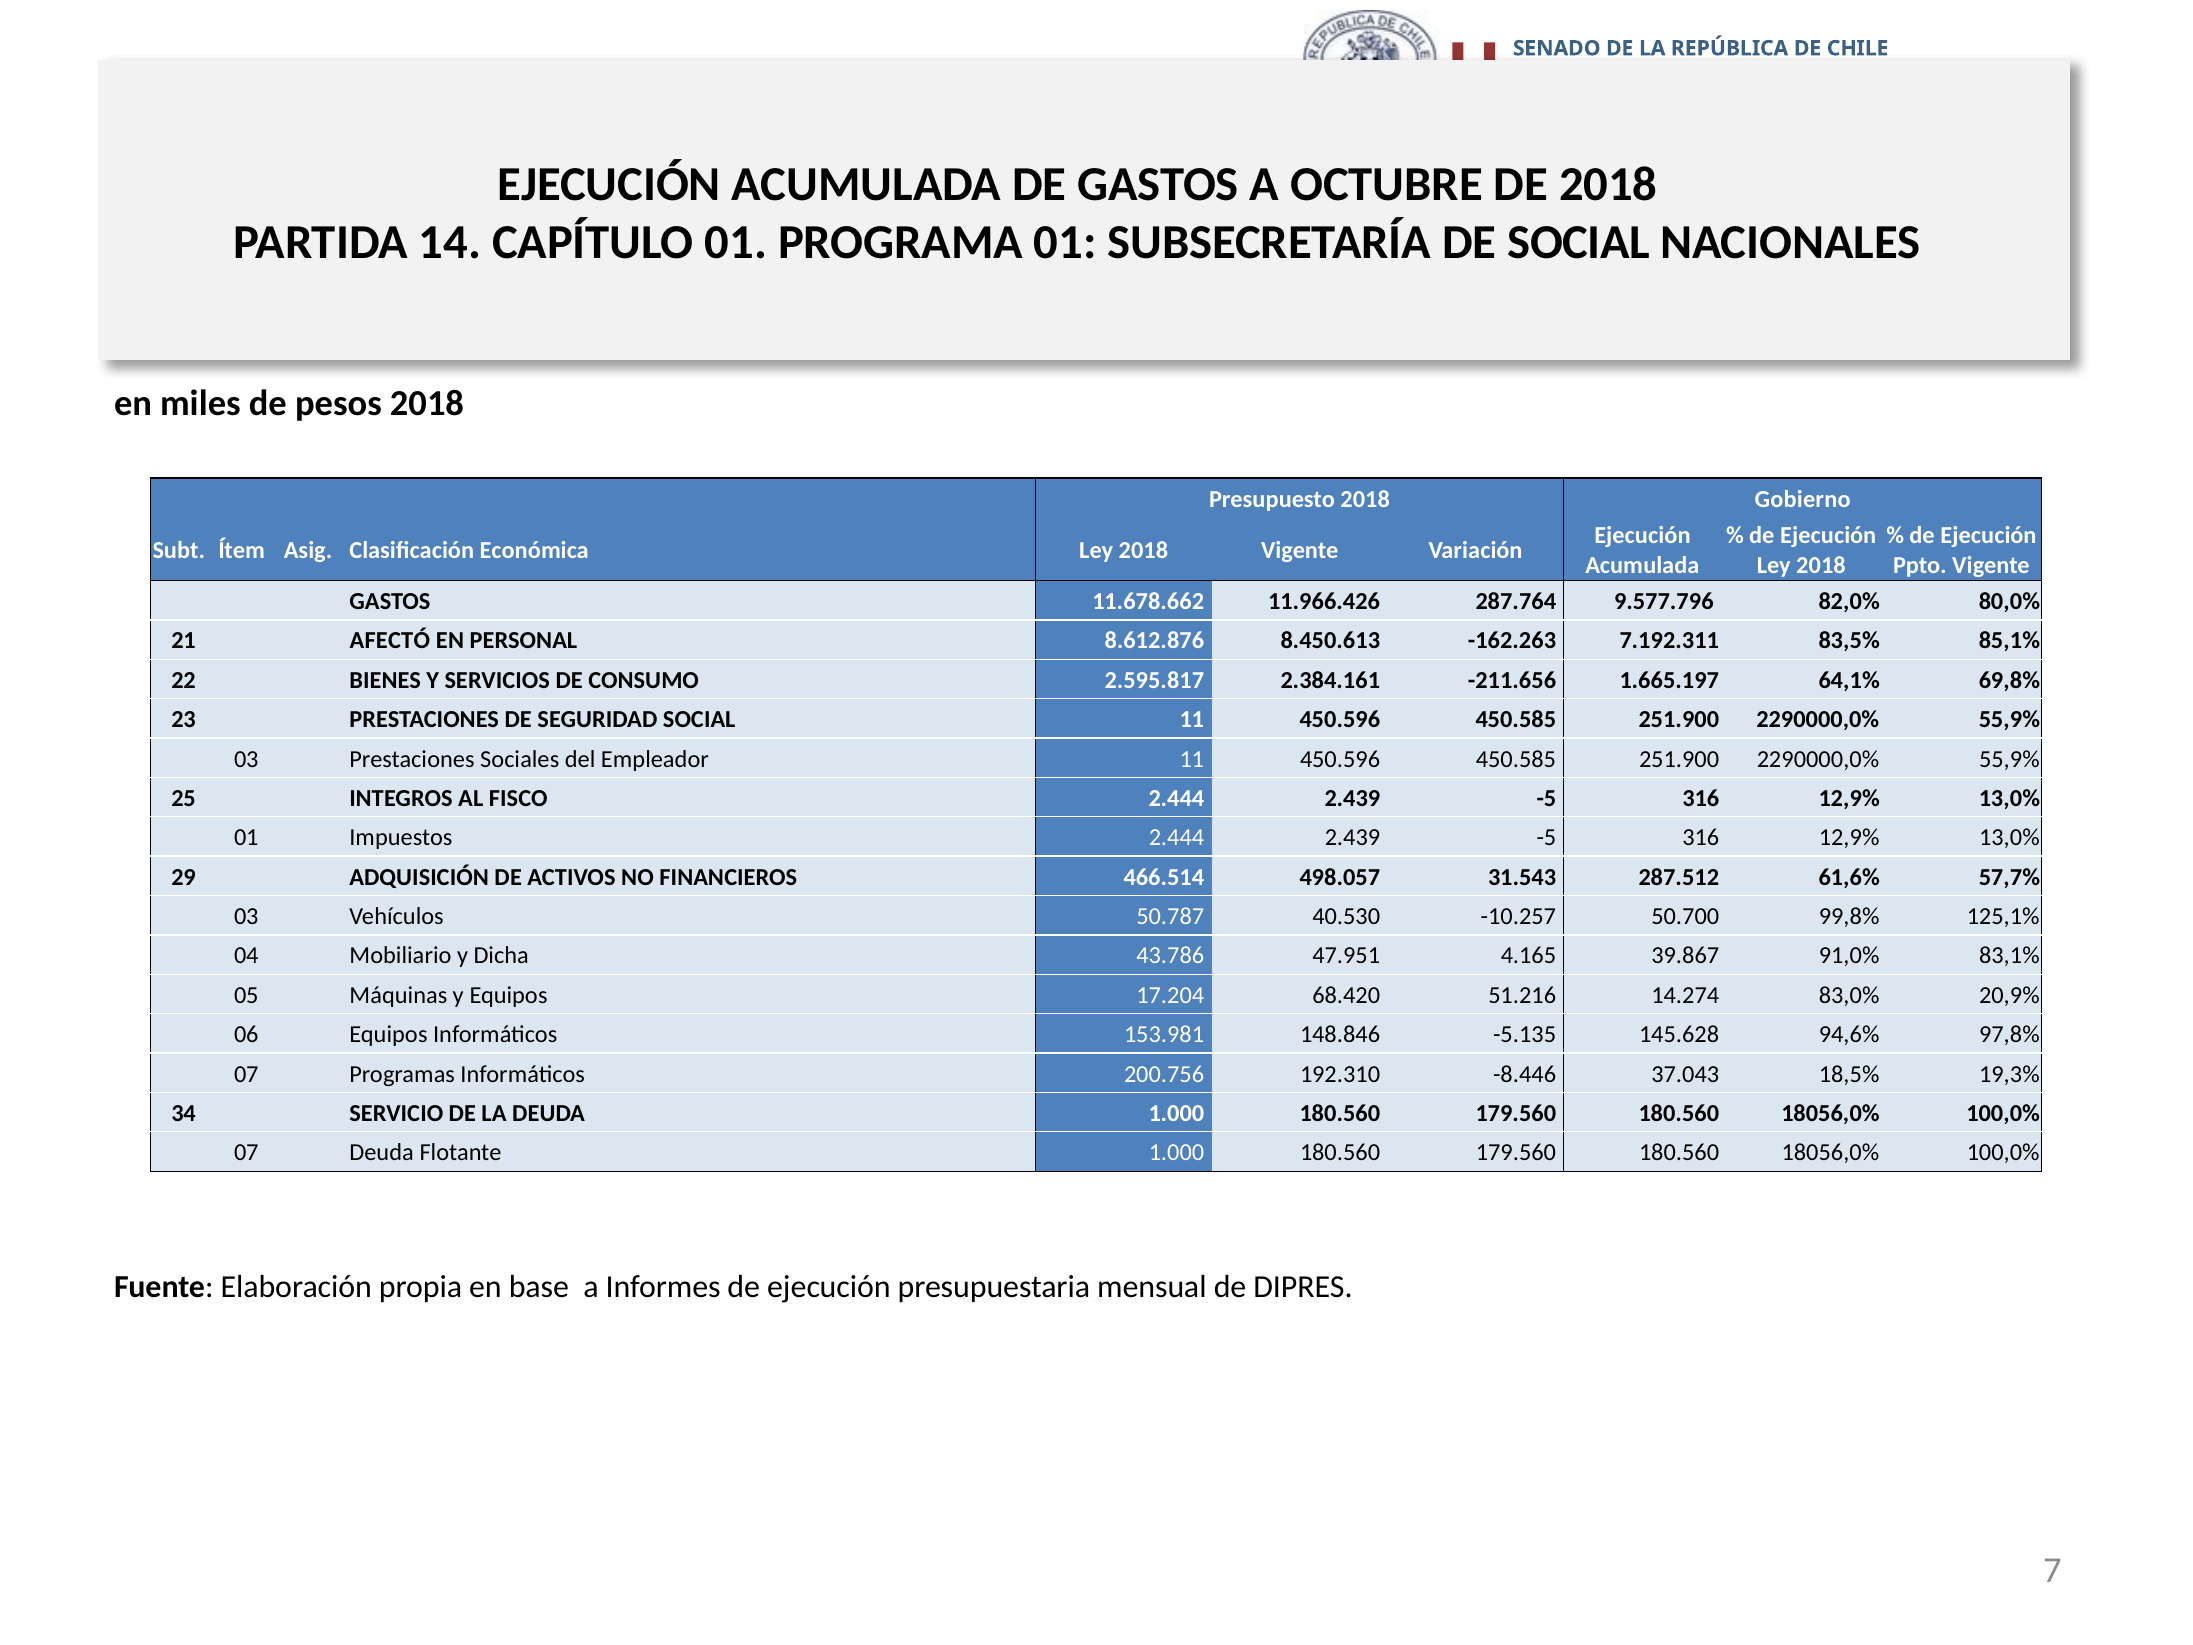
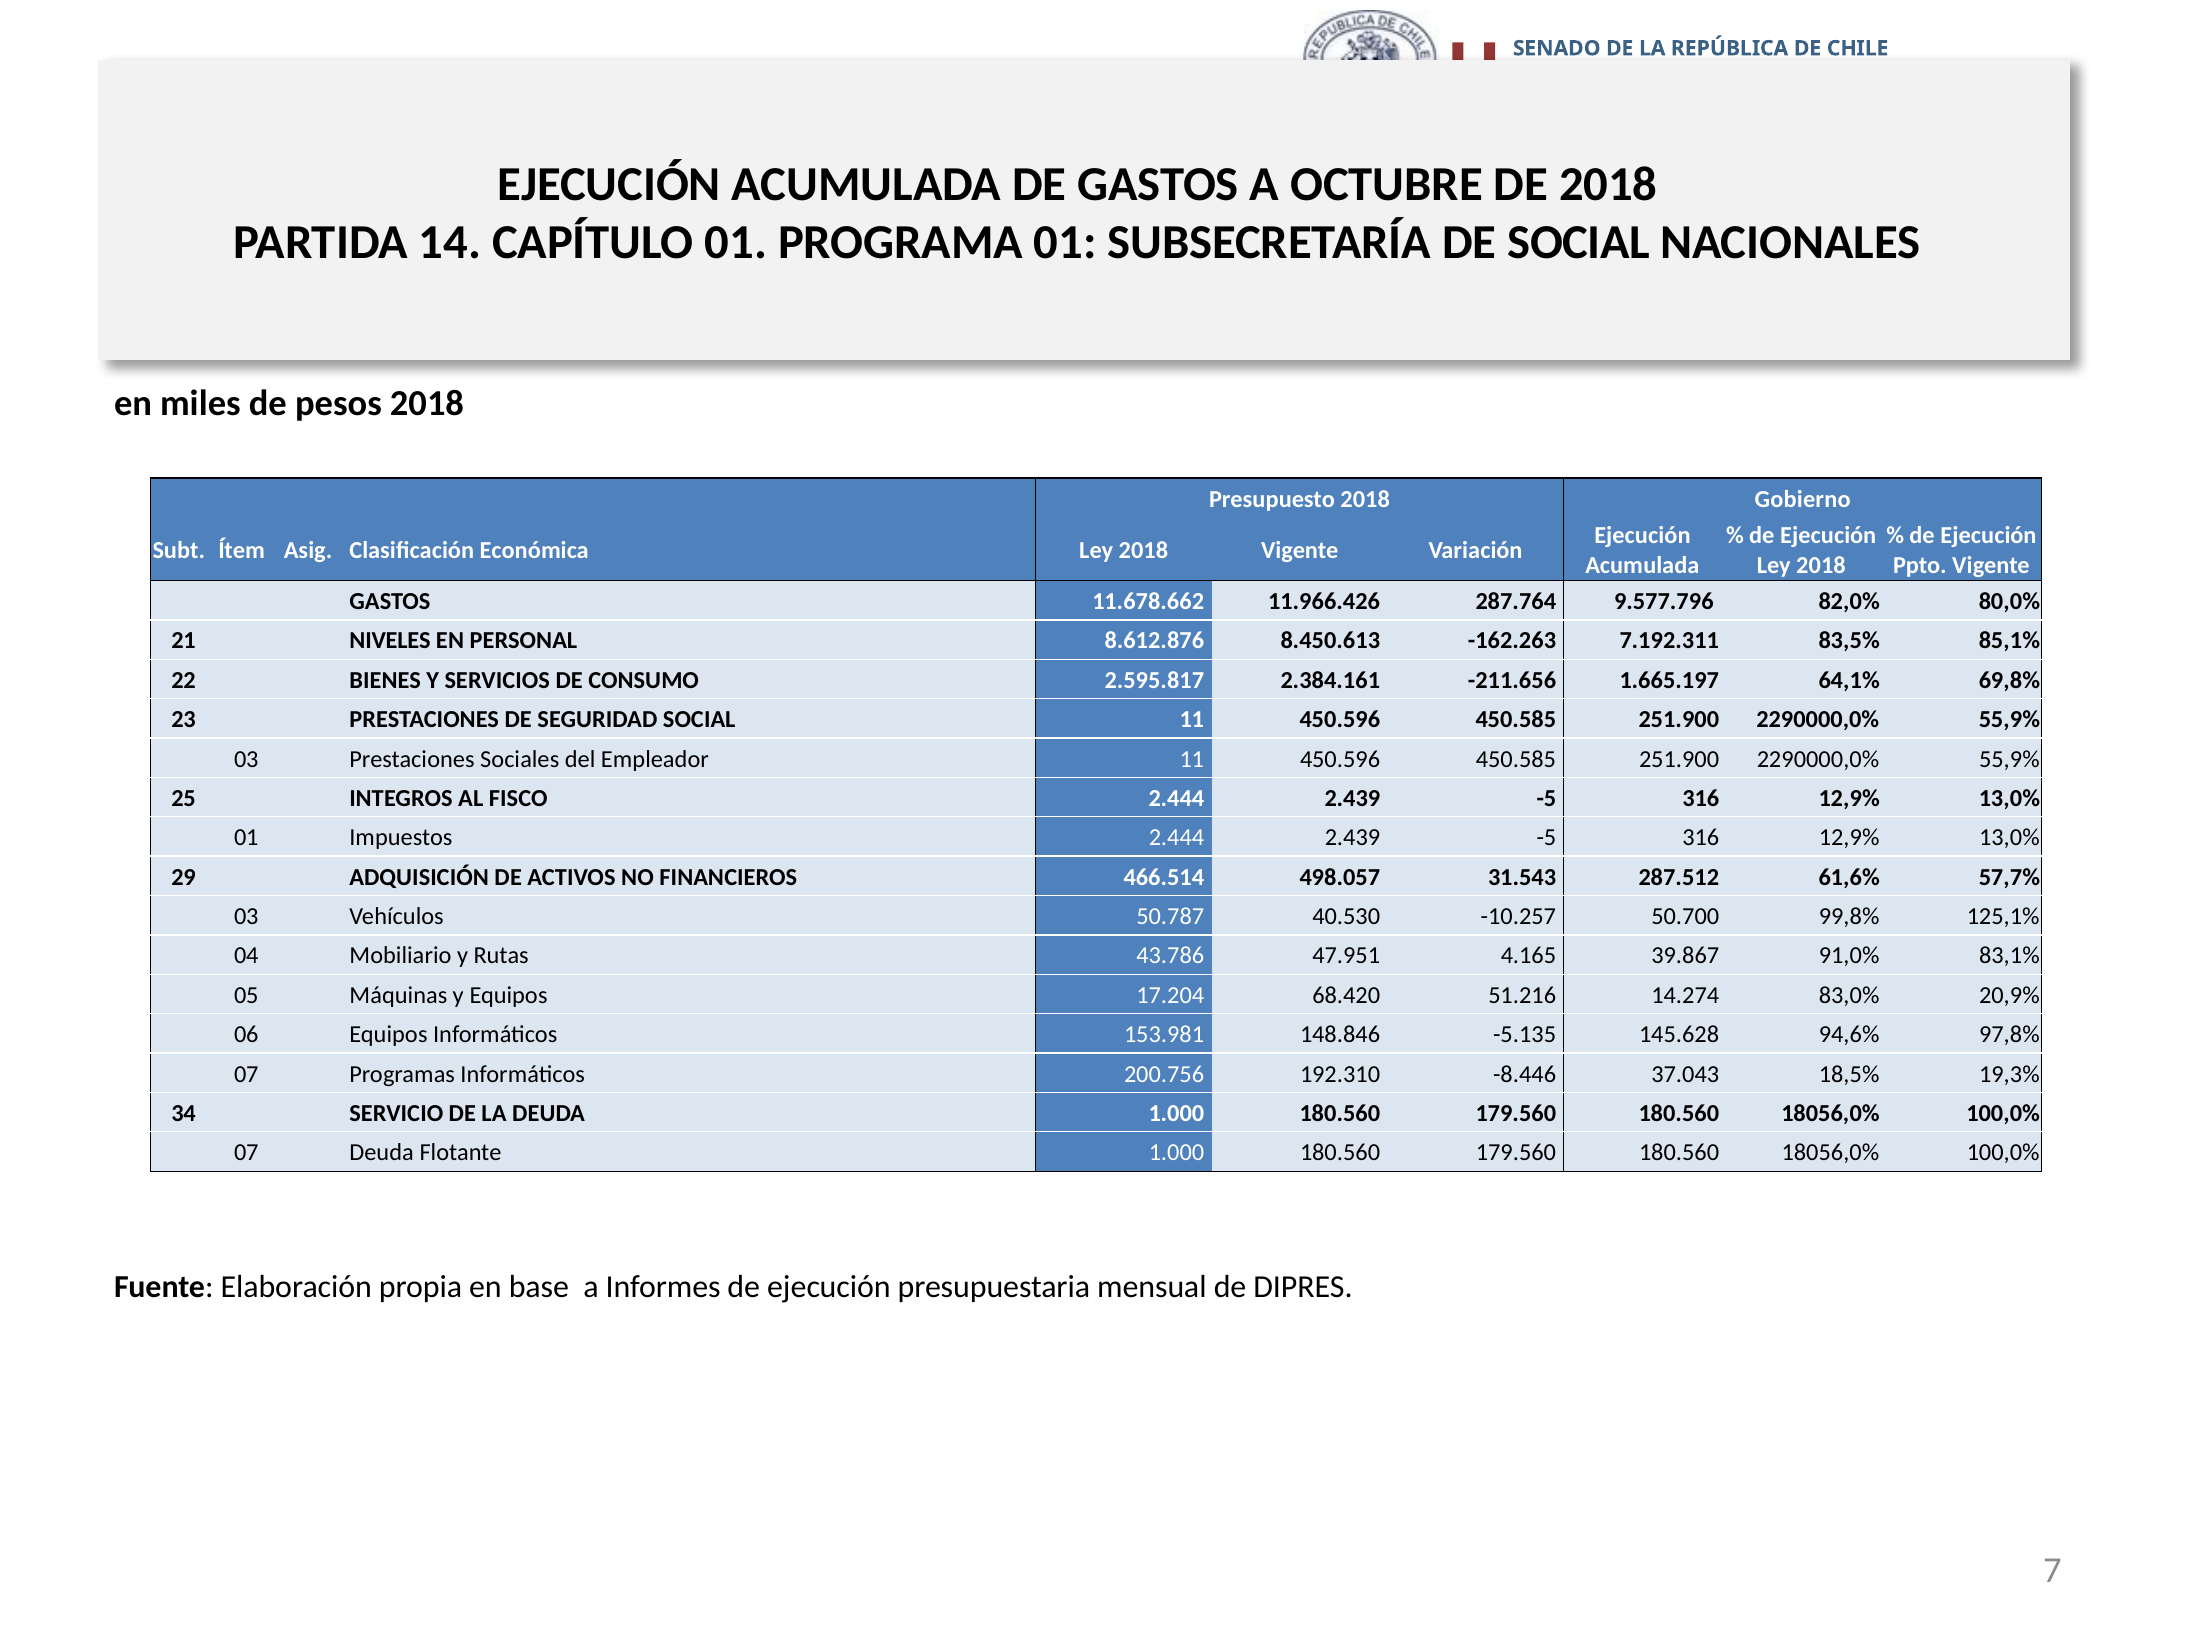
AFECTÓ: AFECTÓ -> NIVELES
Dicha: Dicha -> Rutas
